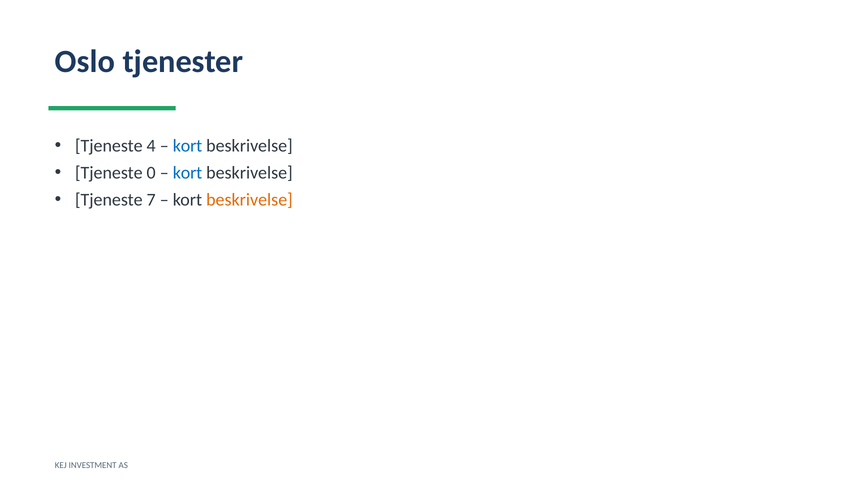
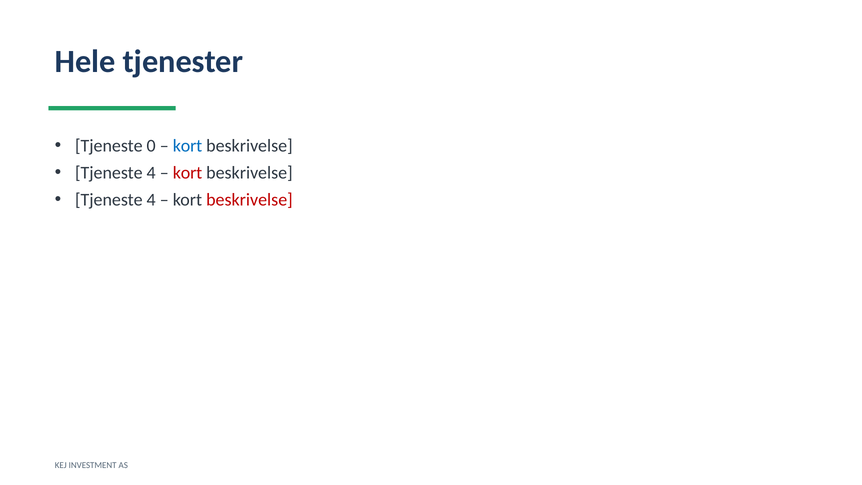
Oslo: Oslo -> Hele
4: 4 -> 0
0 at (151, 173): 0 -> 4
kort at (188, 173) colour: blue -> red
7 at (151, 200): 7 -> 4
beskrivelse at (249, 200) colour: orange -> red
